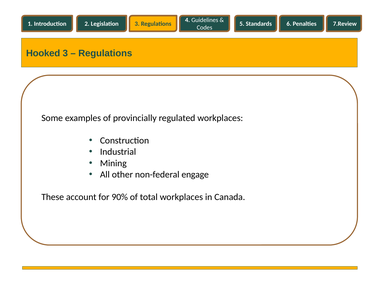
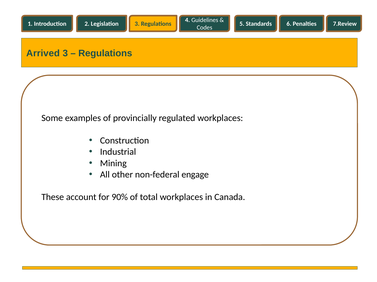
Hooked: Hooked -> Arrived
